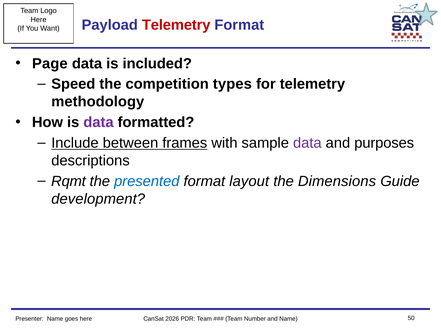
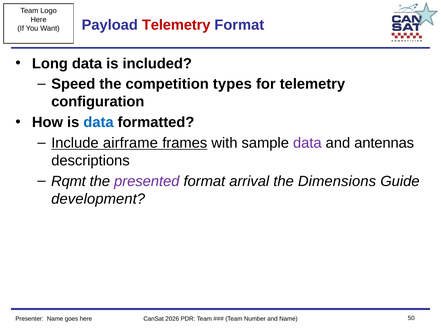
Page: Page -> Long
methodology: methodology -> configuration
data at (98, 122) colour: purple -> blue
between: between -> airframe
purposes: purposes -> antennas
presented colour: blue -> purple
layout: layout -> arrival
